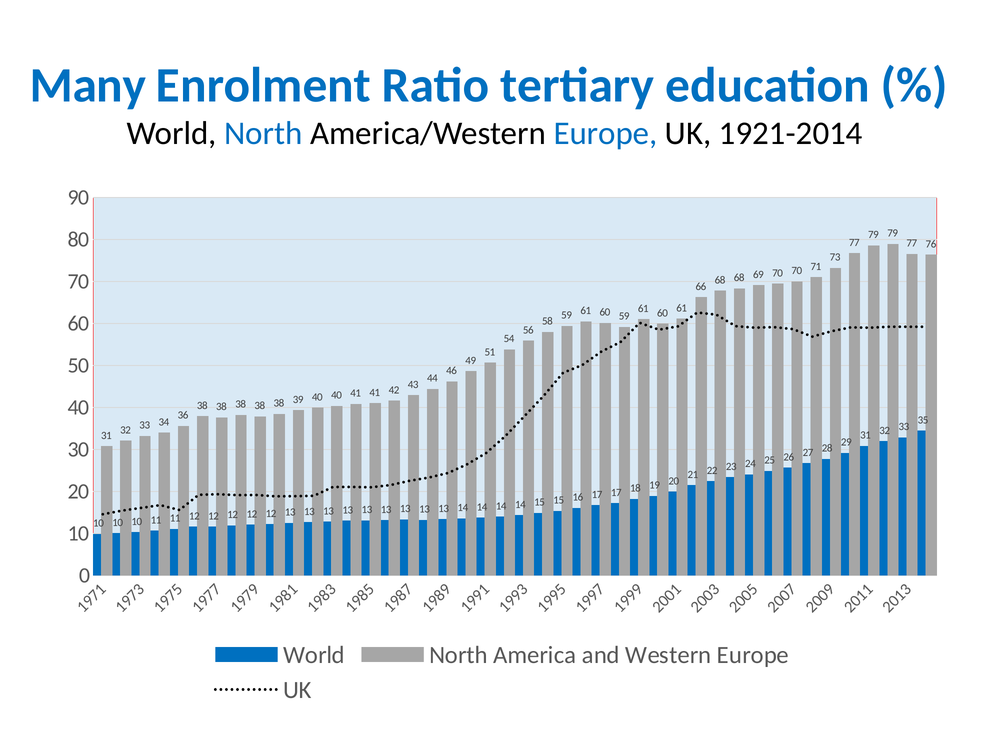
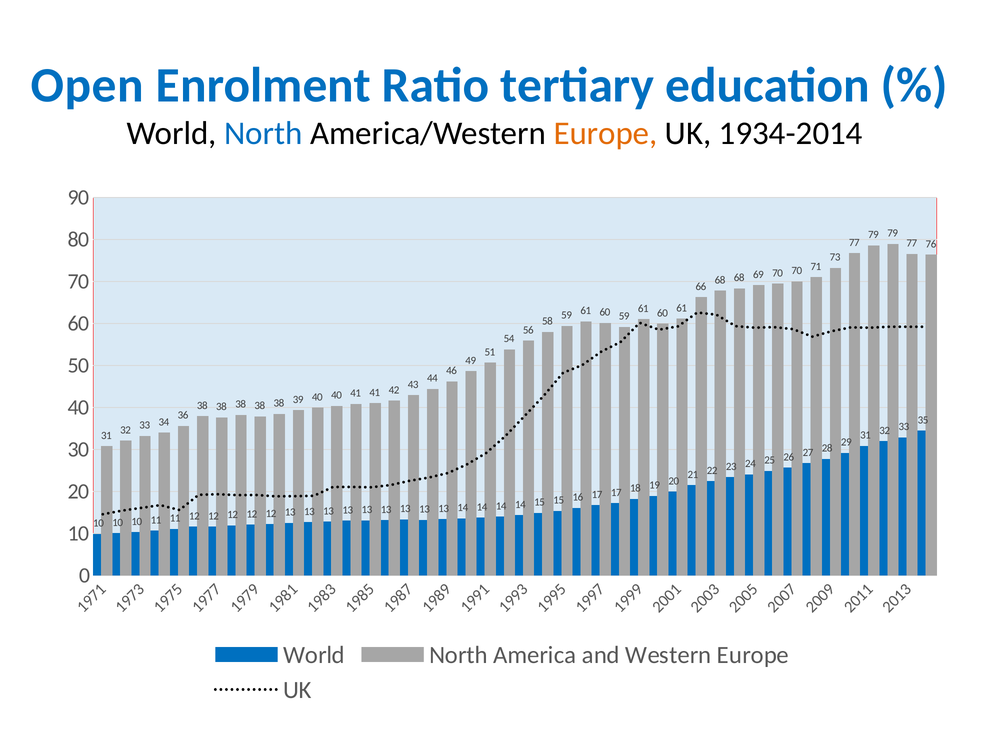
Many: Many -> Open
Europe at (606, 133) colour: blue -> orange
1921-2014: 1921-2014 -> 1934-2014
